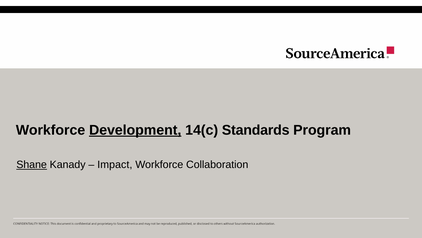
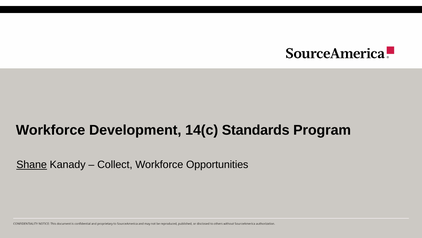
Development underline: present -> none
Impact: Impact -> Collect
Collaboration: Collaboration -> Opportunities
